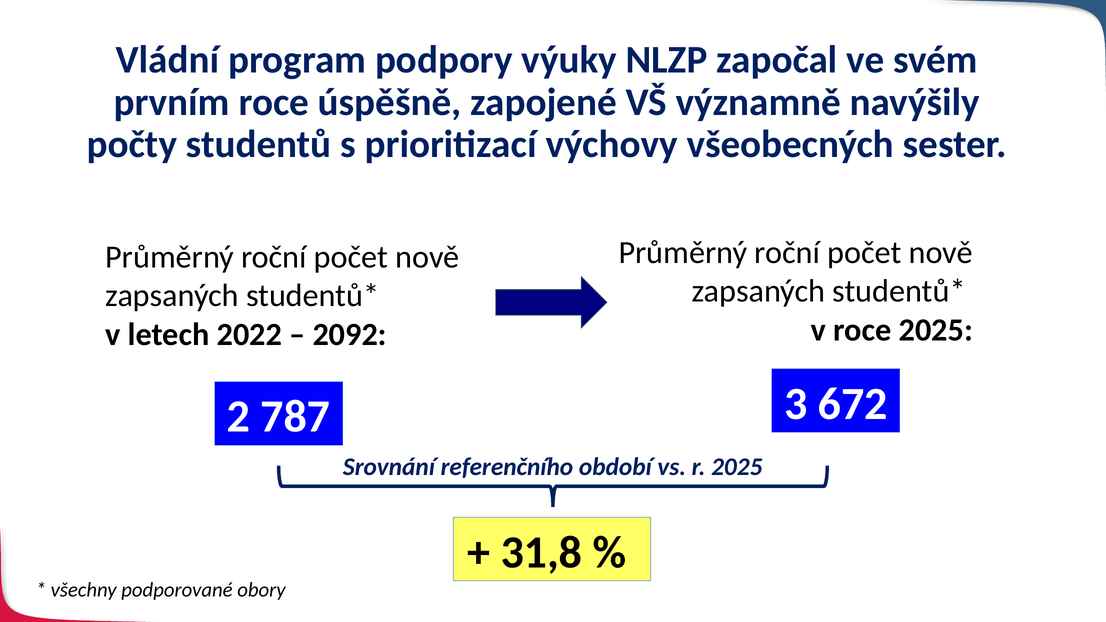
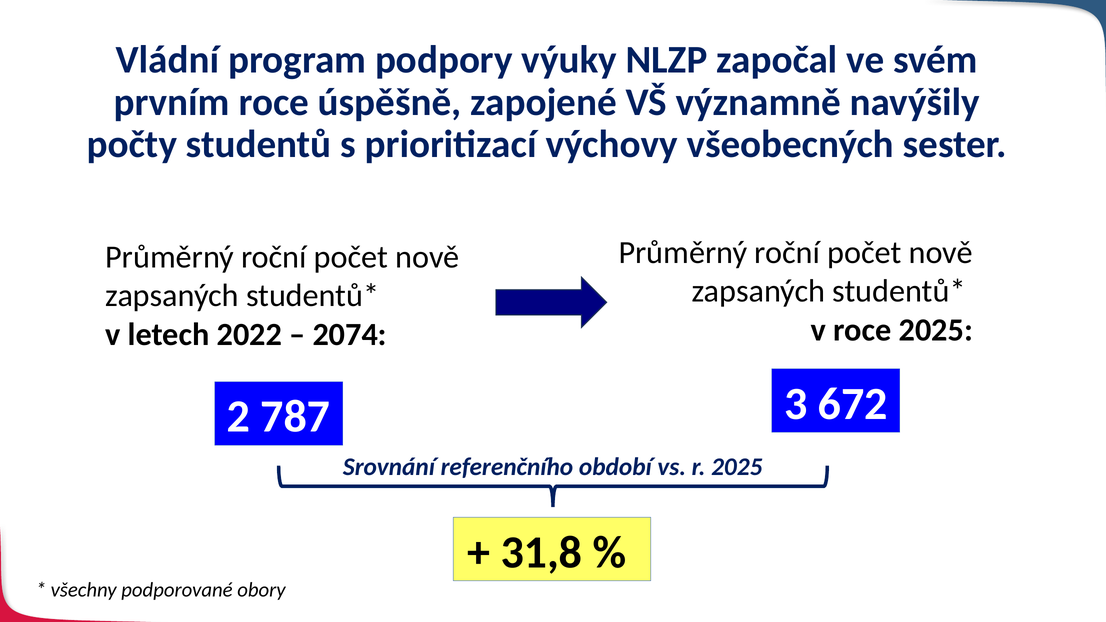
2092: 2092 -> 2074
